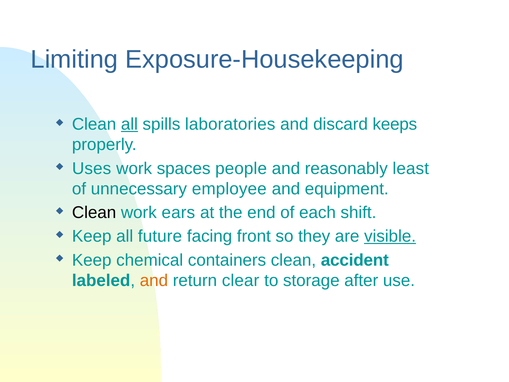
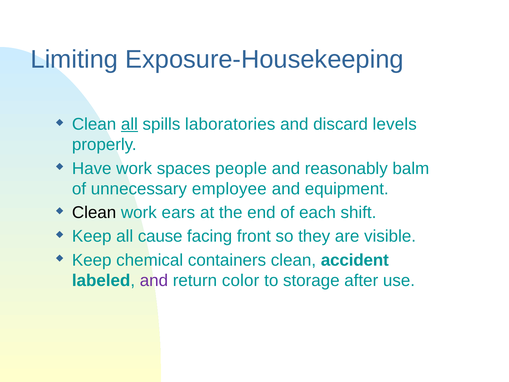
keeps: keeps -> levels
Uses: Uses -> Have
least: least -> balm
future: future -> cause
visible underline: present -> none
and at (154, 280) colour: orange -> purple
clear: clear -> color
